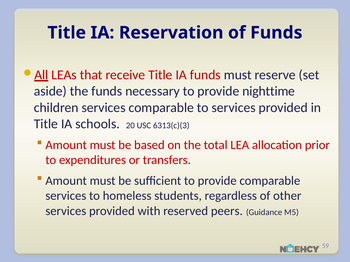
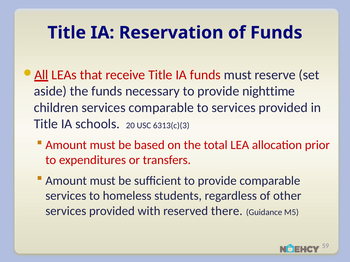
peers: peers -> there
